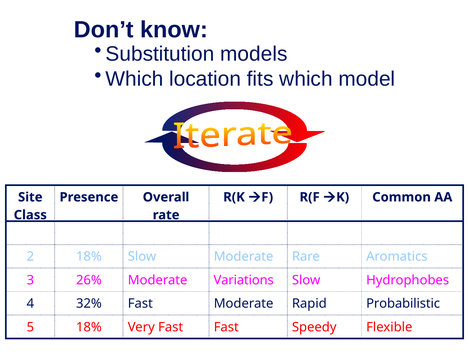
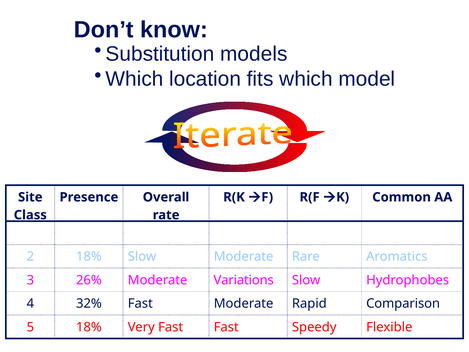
Probabilistic: Probabilistic -> Comparison
